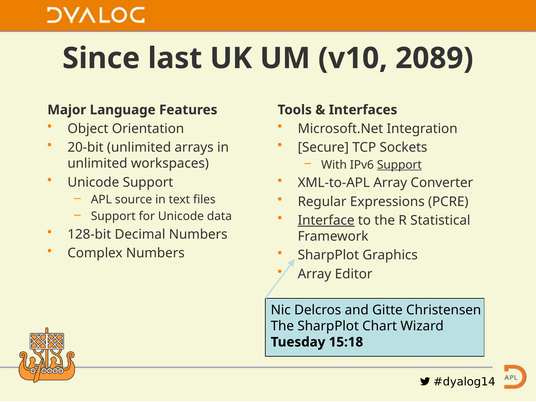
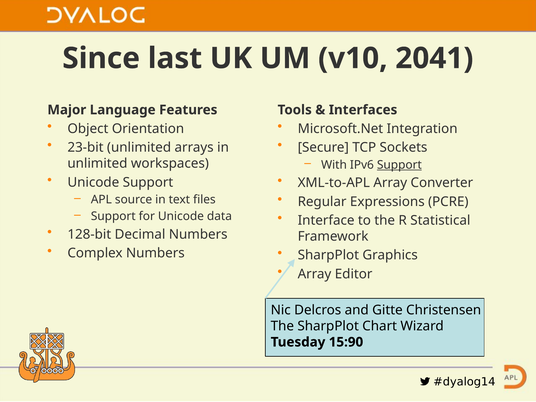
2089: 2089 -> 2041
20-bit: 20-bit -> 23-bit
Interface underline: present -> none
15:18: 15:18 -> 15:90
